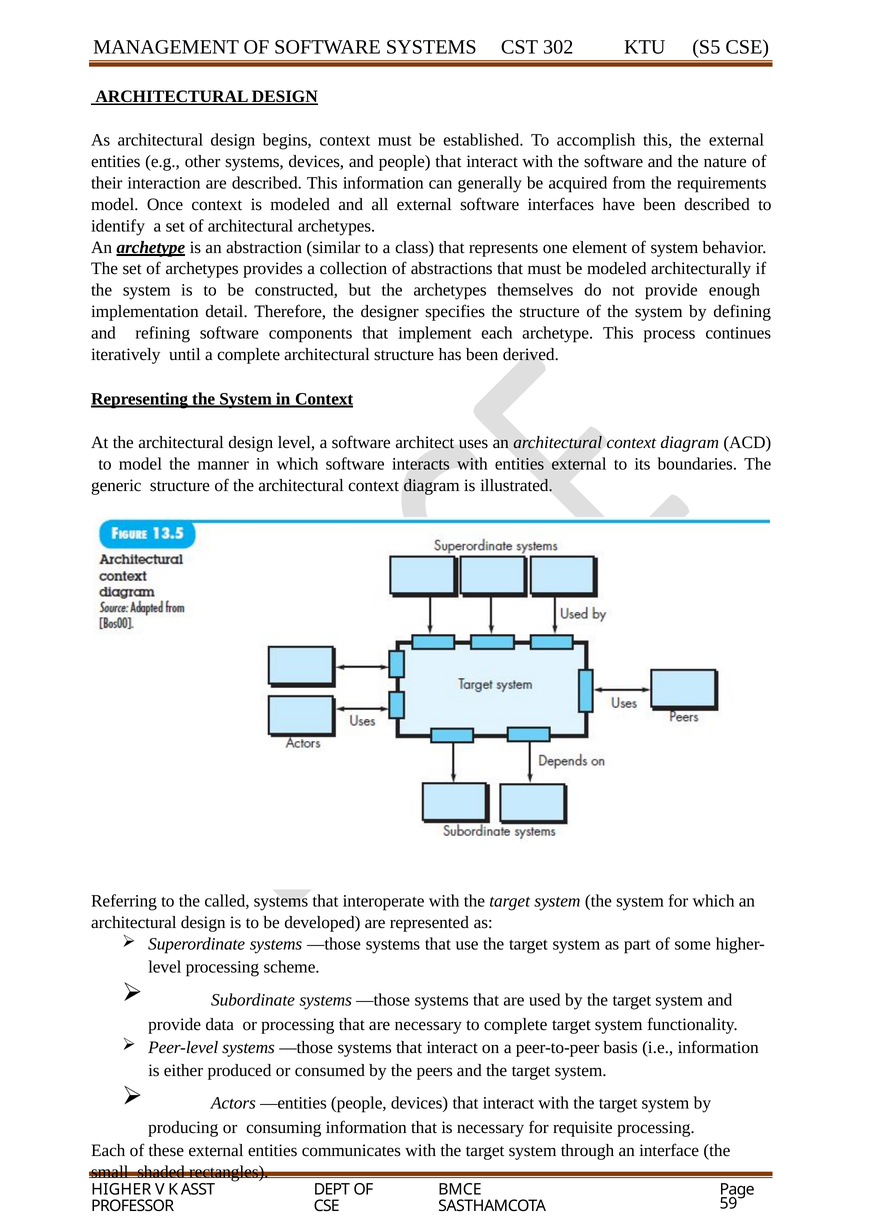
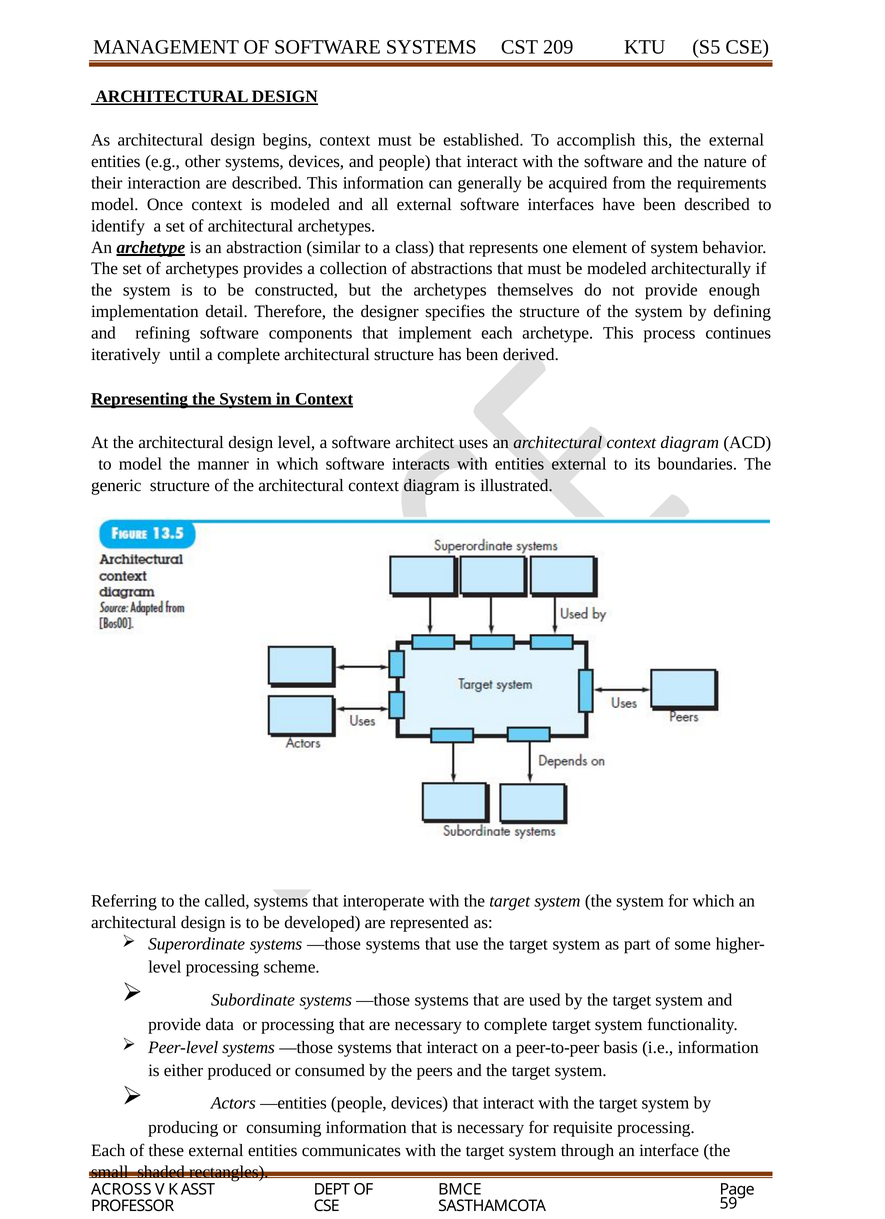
302: 302 -> 209
HIGHER: HIGHER -> ACROSS
